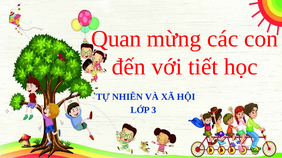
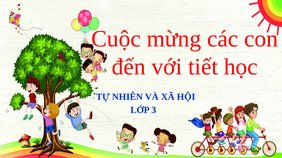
Quan: Quan -> Cuộc
